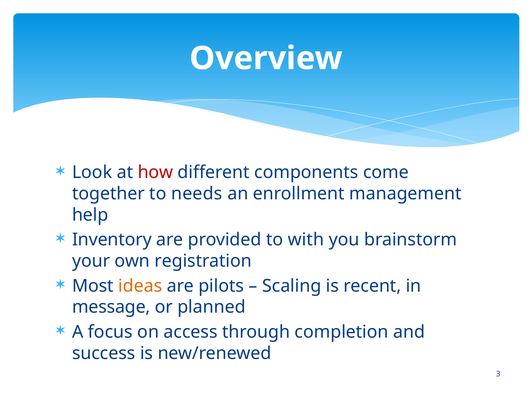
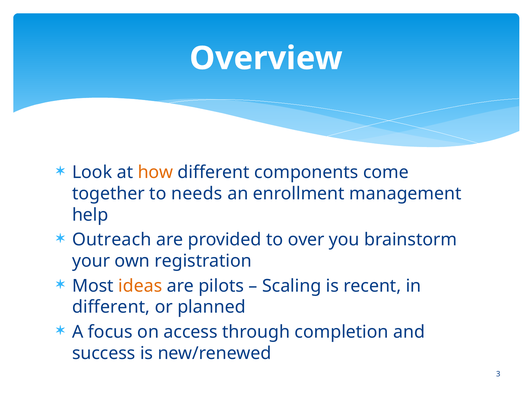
how colour: red -> orange
Inventory: Inventory -> Outreach
with: with -> over
message at (111, 307): message -> different
